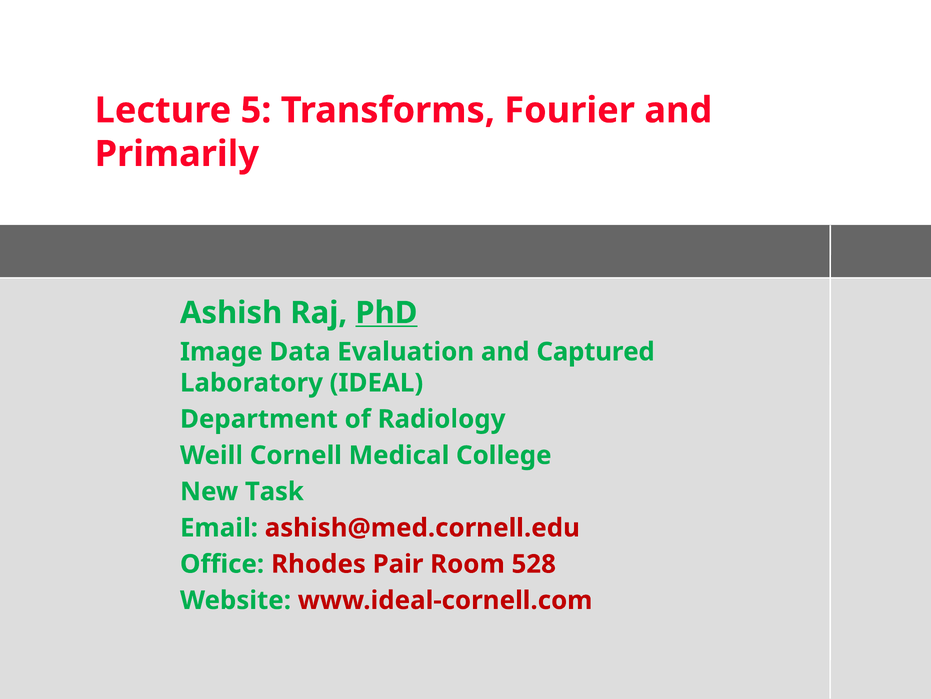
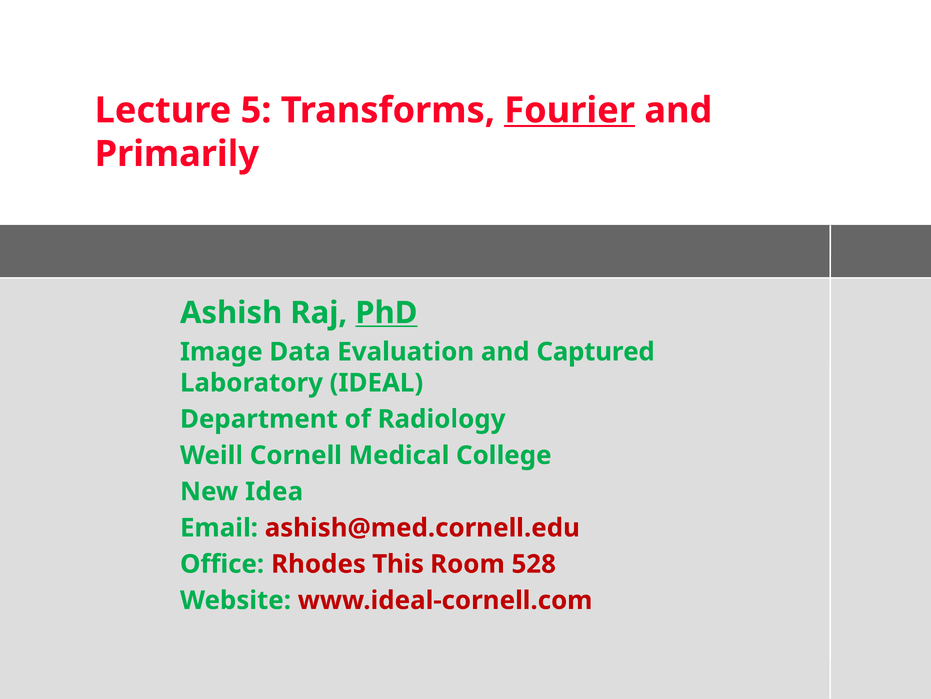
Fourier underline: none -> present
Task: Task -> Idea
Pair: Pair -> This
